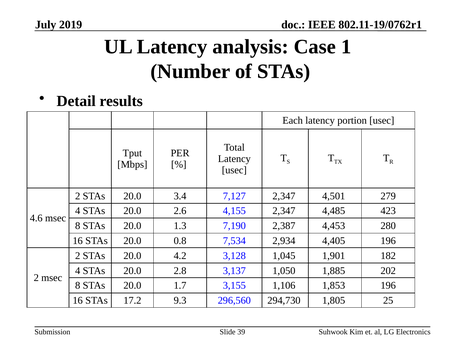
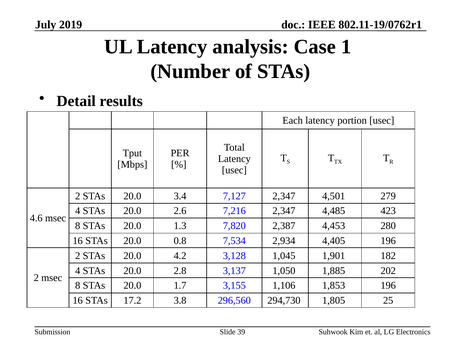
4,155: 4,155 -> 7,216
7,190: 7,190 -> 7,820
9.3: 9.3 -> 3.8
